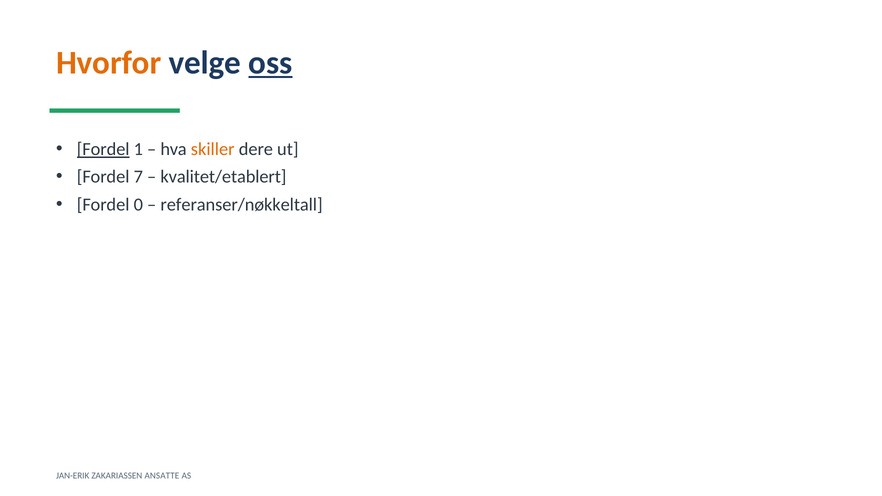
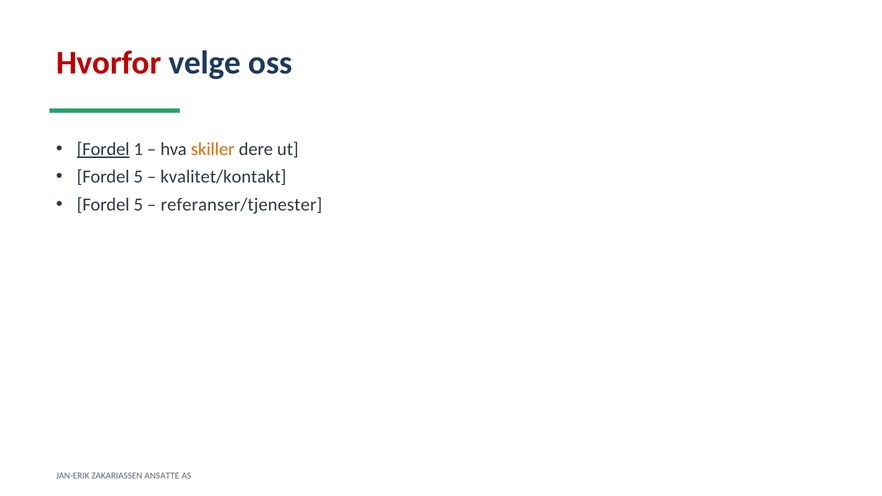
Hvorfor colour: orange -> red
oss underline: present -> none
7 at (138, 177): 7 -> 5
kvalitet/etablert: kvalitet/etablert -> kvalitet/kontakt
0 at (138, 205): 0 -> 5
referanser/nøkkeltall: referanser/nøkkeltall -> referanser/tjenester
